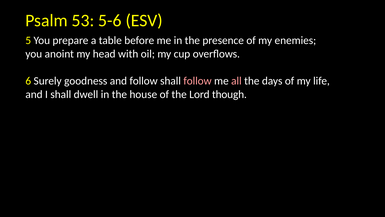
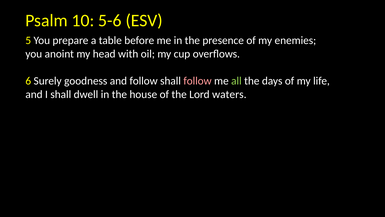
53: 53 -> 10
all colour: pink -> light green
though: though -> waters
